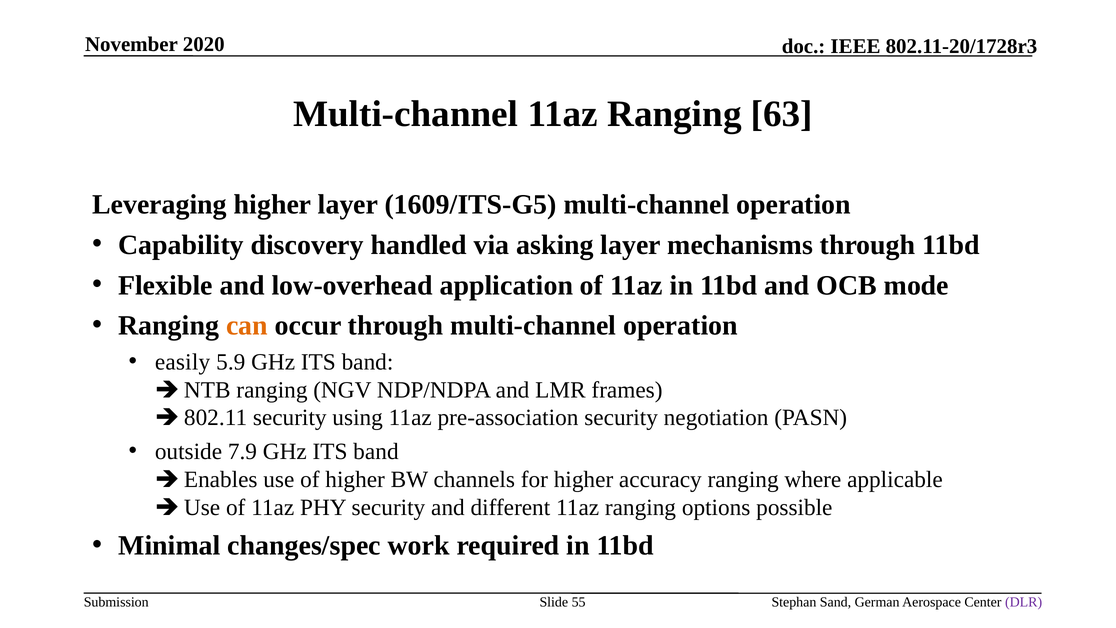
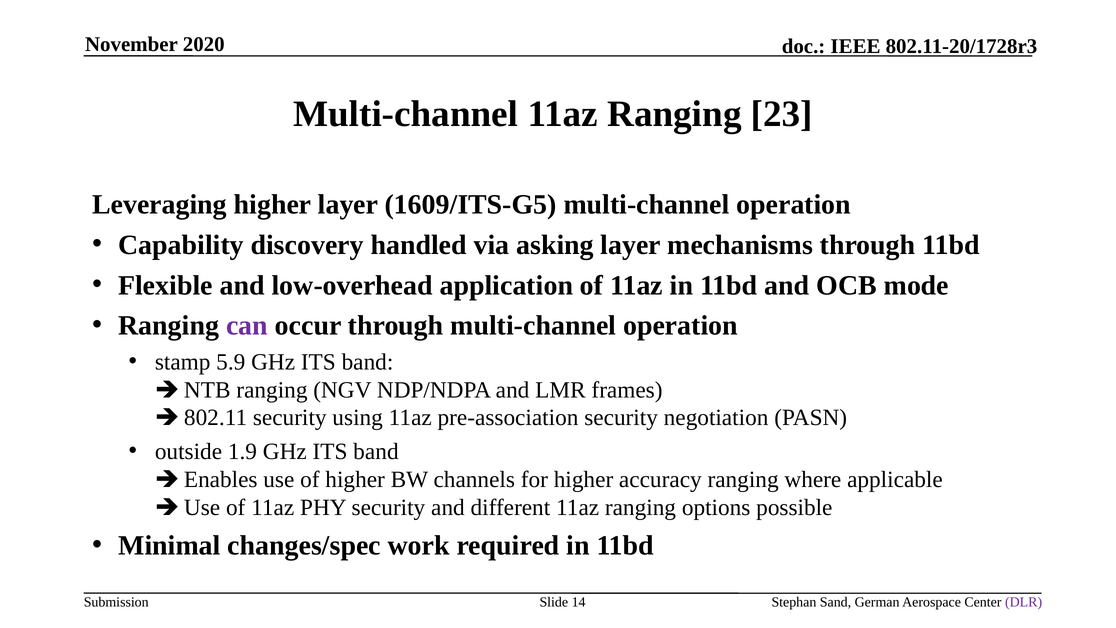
63: 63 -> 23
can colour: orange -> purple
easily: easily -> stamp
7.9: 7.9 -> 1.9
55: 55 -> 14
